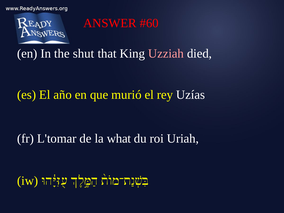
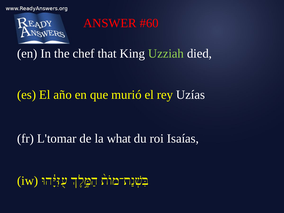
shut: shut -> chef
Uzziah colour: pink -> light green
Uriah: Uriah -> Isaías
